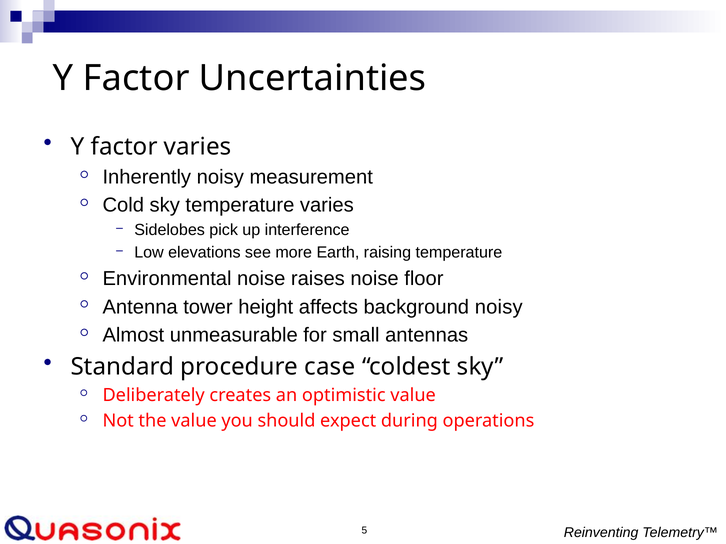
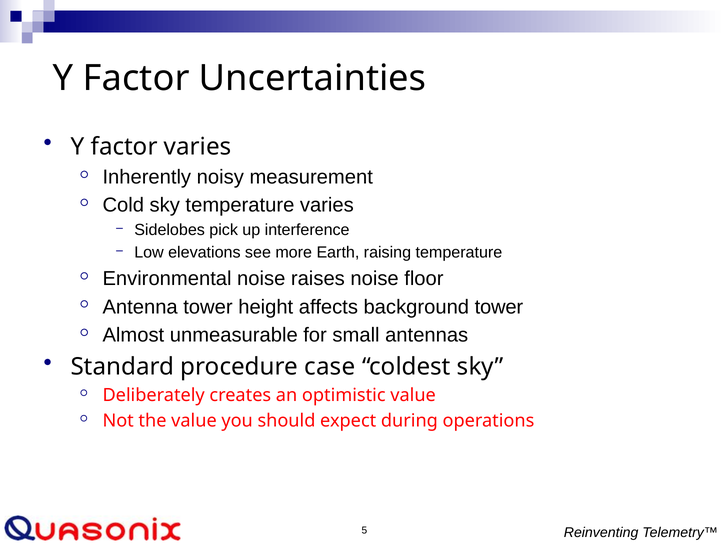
background noisy: noisy -> tower
